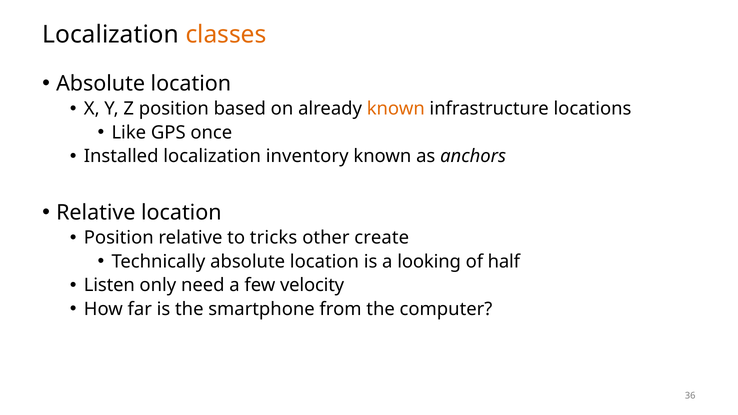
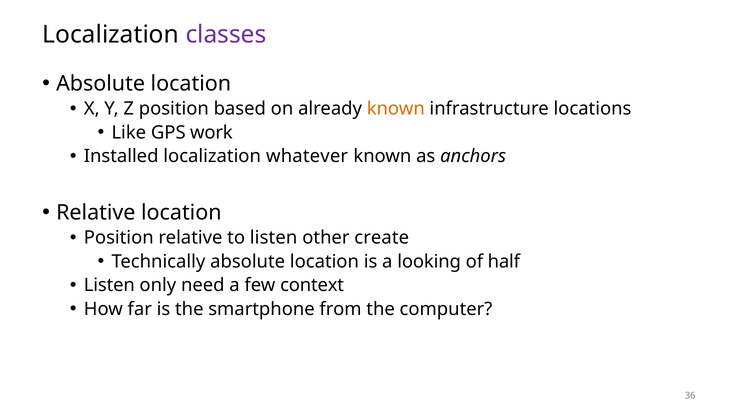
classes colour: orange -> purple
once: once -> work
inventory: inventory -> whatever
to tricks: tricks -> listen
velocity: velocity -> context
